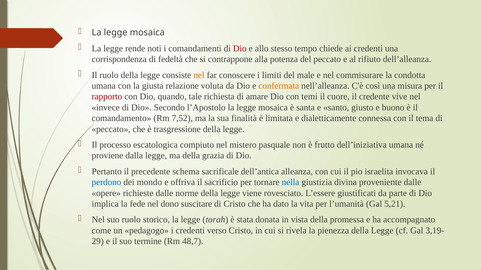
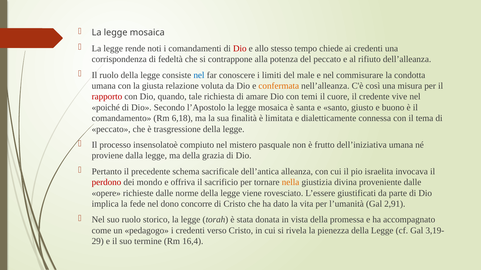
nel at (199, 75) colour: orange -> blue
invece: invece -> poiché
7,52: 7,52 -> 6,18
escatologica: escatologica -> insensolatoè
perdono colour: blue -> red
nella colour: blue -> orange
suscitare: suscitare -> concorre
5,21: 5,21 -> 2,91
48,7: 48,7 -> 16,4
